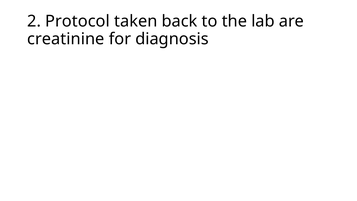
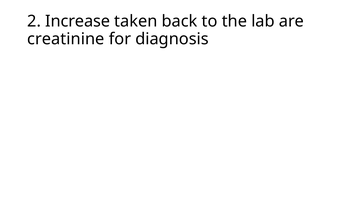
Protocol: Protocol -> Increase
